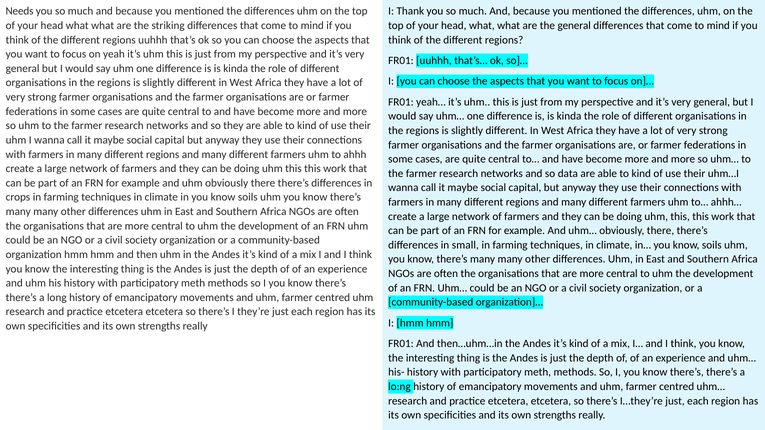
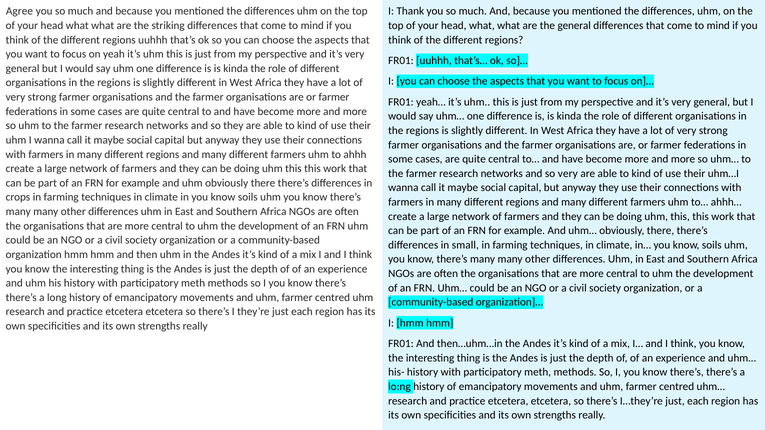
Needs: Needs -> Agree
so data: data -> very
